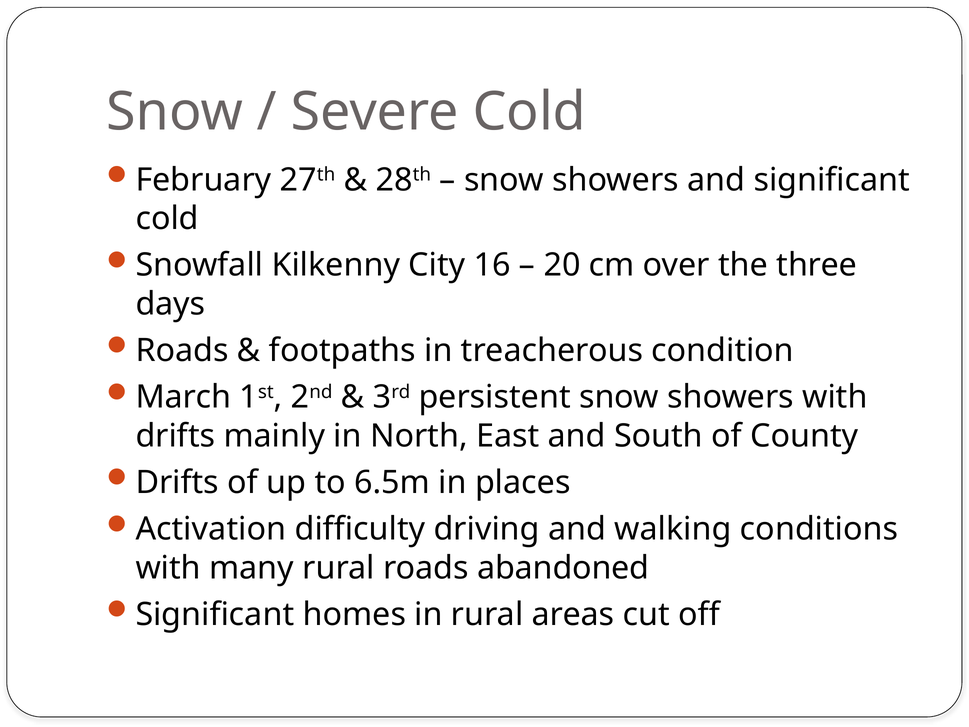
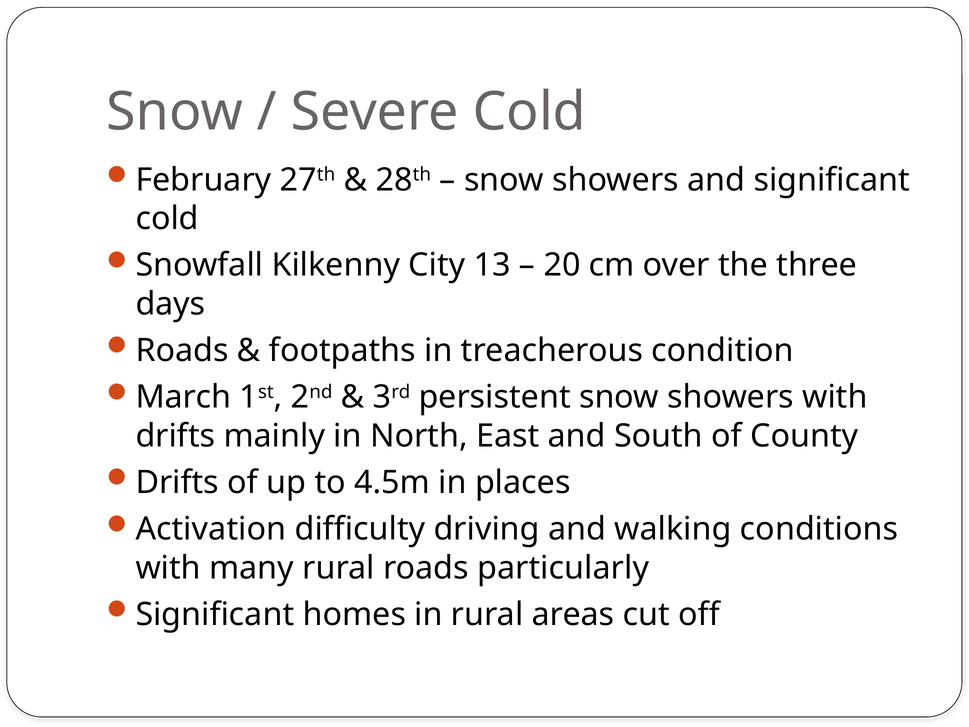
16: 16 -> 13
6.5m: 6.5m -> 4.5m
abandoned: abandoned -> particularly
